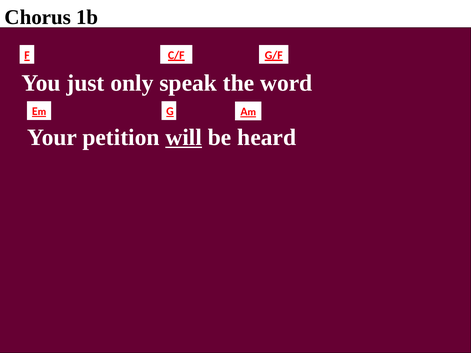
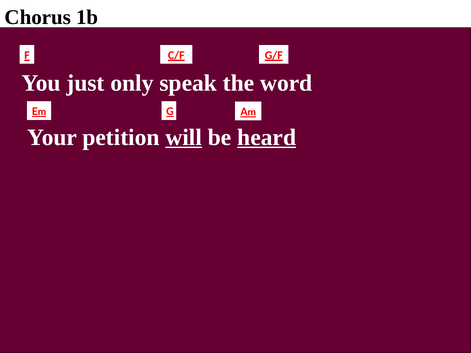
heard underline: none -> present
